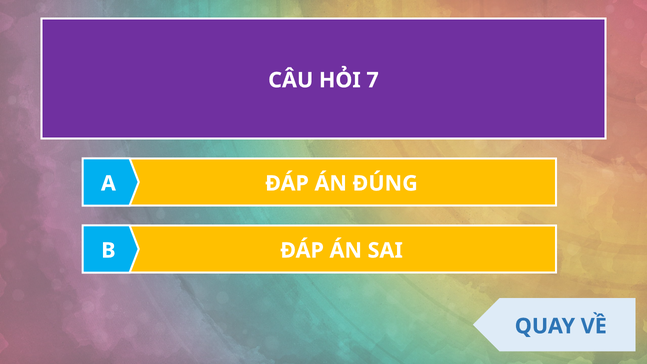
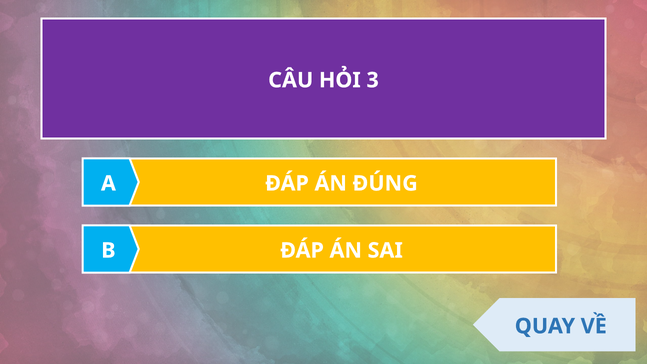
7: 7 -> 3
